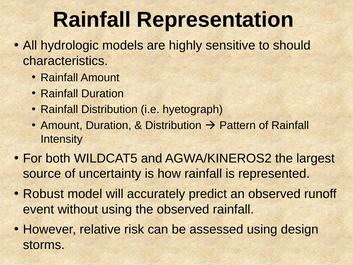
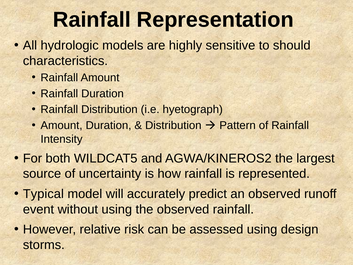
Robust: Robust -> Typical
